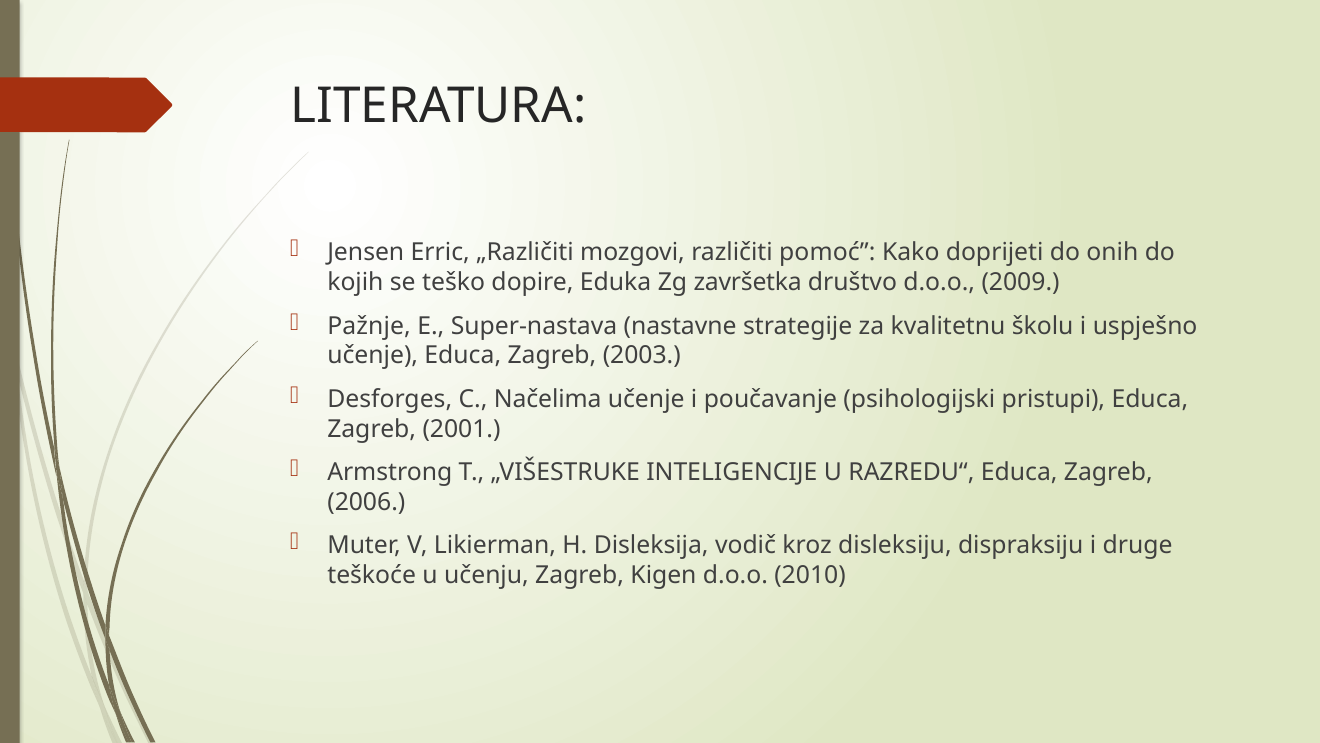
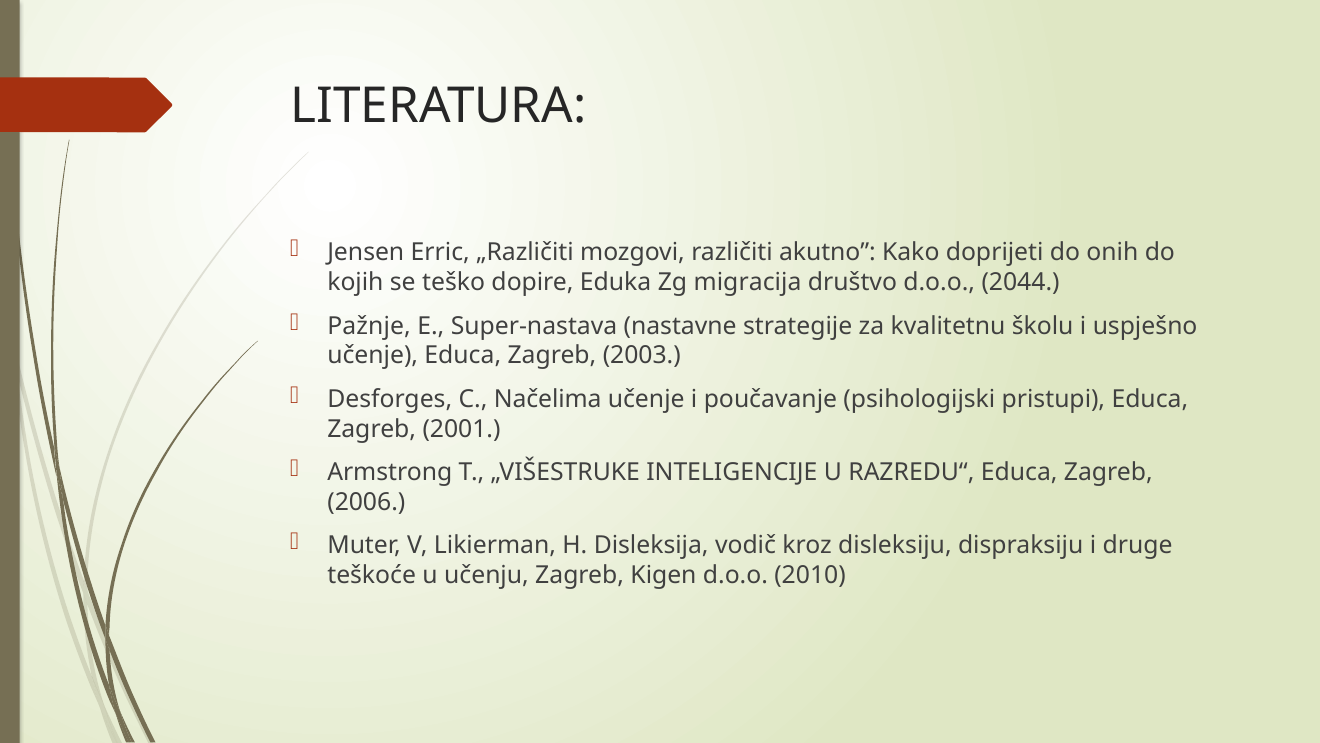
pomoć: pomoć -> akutno
završetka: završetka -> migracija
2009: 2009 -> 2044
